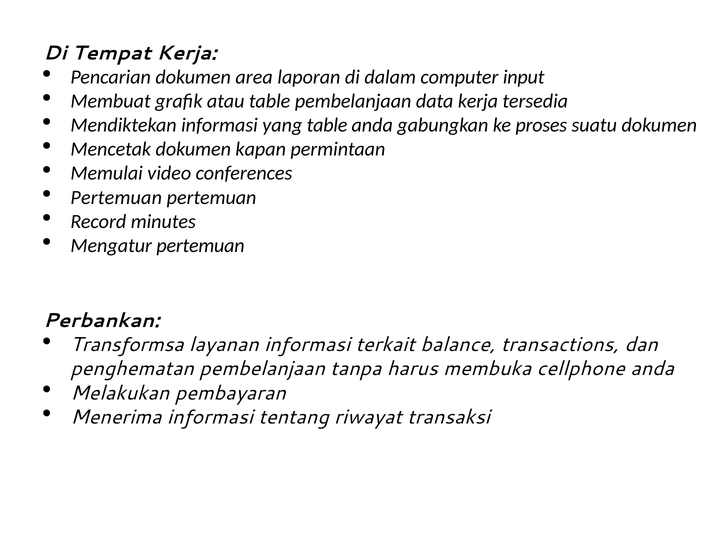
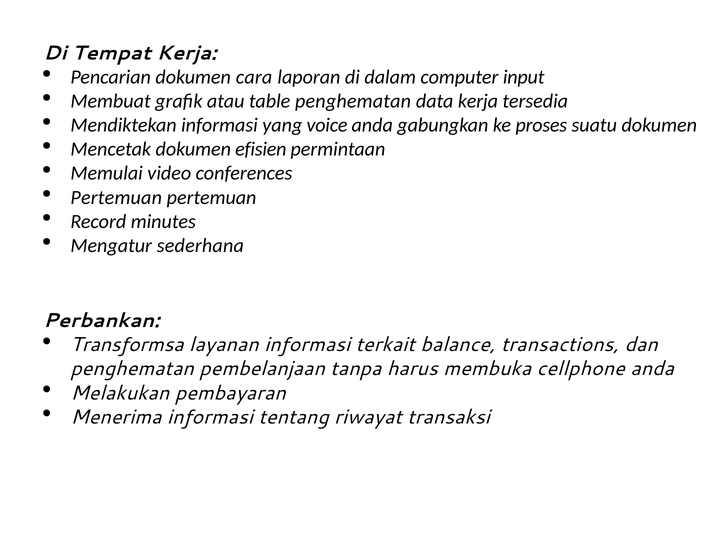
area: area -> cara
table pembelanjaan: pembelanjaan -> penghematan
yang table: table -> voice
kapan: kapan -> efisien
Mengatur pertemuan: pertemuan -> sederhana
